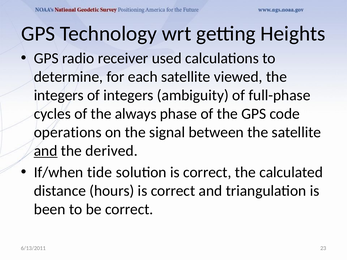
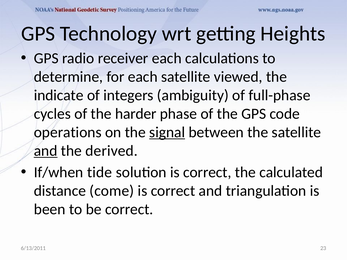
receiver used: used -> each
integers at (59, 95): integers -> indicate
always: always -> harder
signal underline: none -> present
hours: hours -> come
